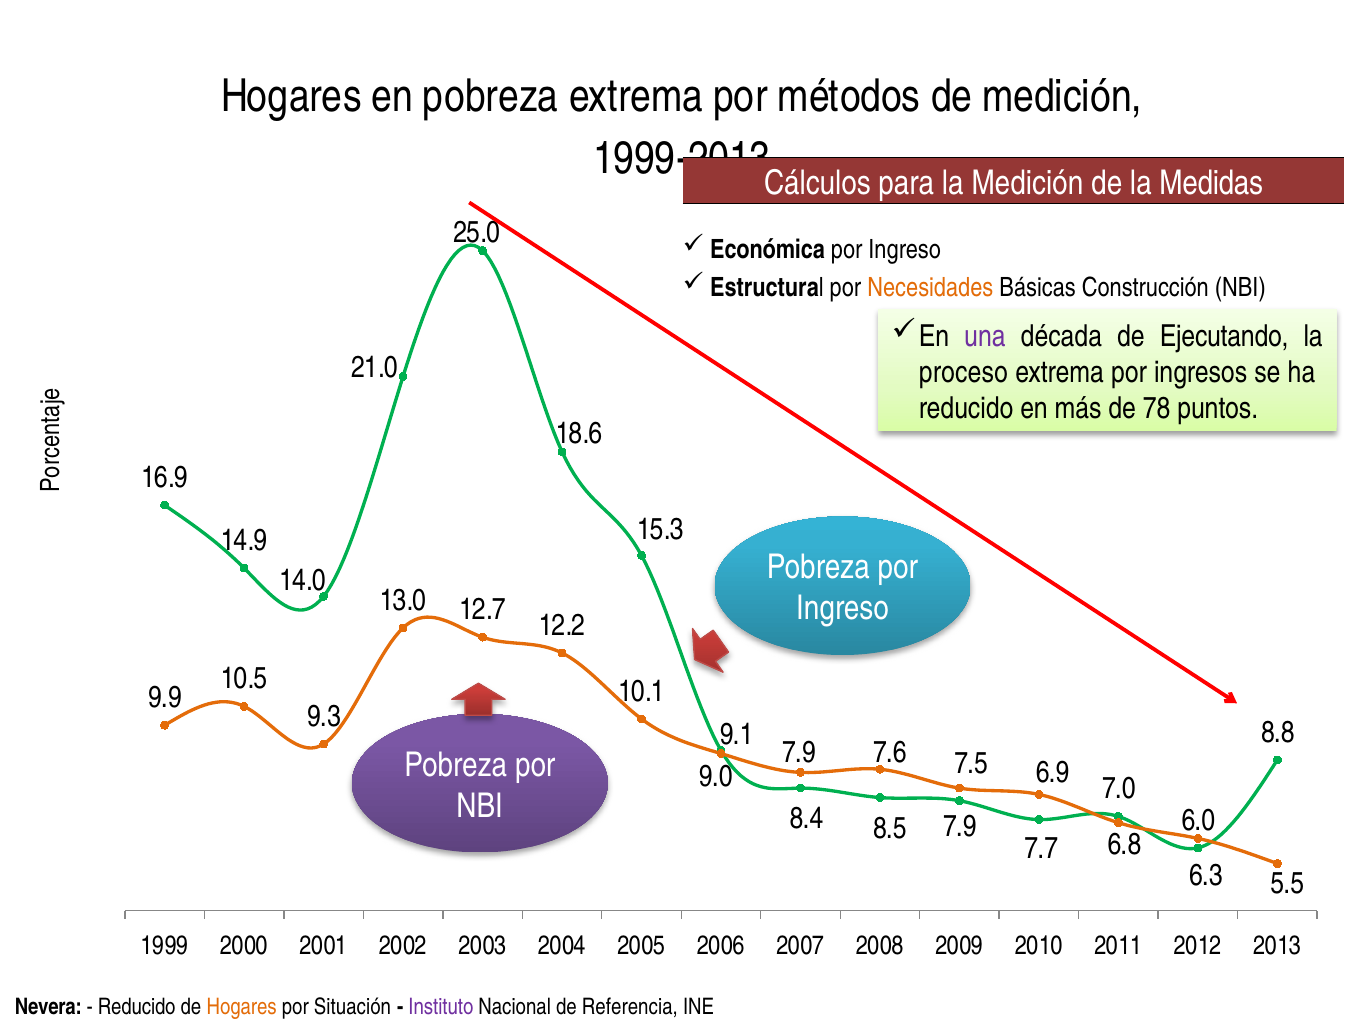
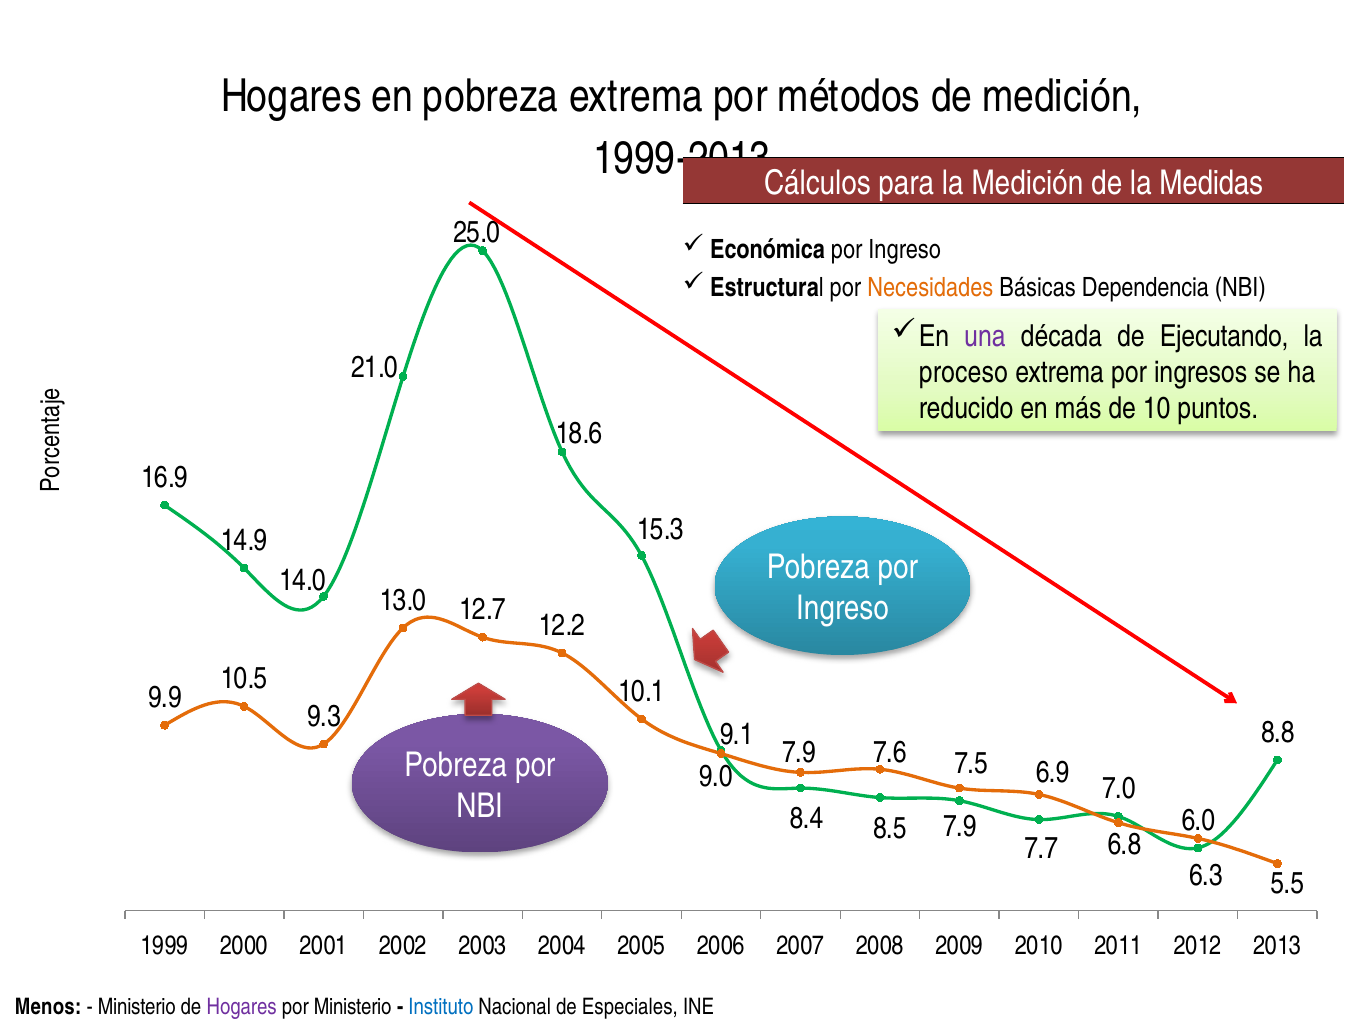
Construcción: Construcción -> Dependencia
78: 78 -> 10
Nevera: Nevera -> Menos
Reducido at (137, 1008): Reducido -> Ministerio
Hogares at (242, 1008) colour: orange -> purple
por Situación: Situación -> Ministerio
Instituto colour: purple -> blue
Referencia: Referencia -> Especiales
